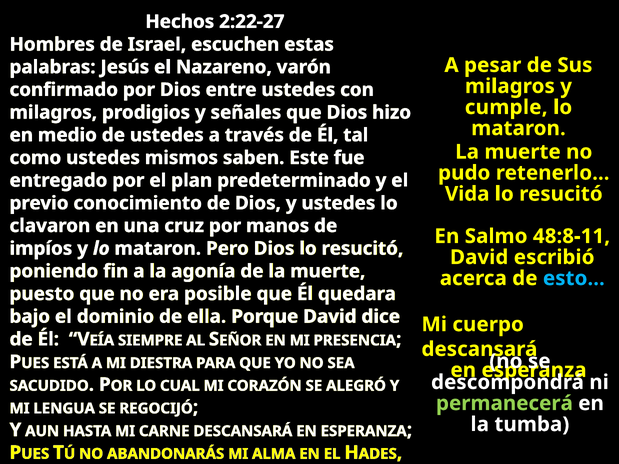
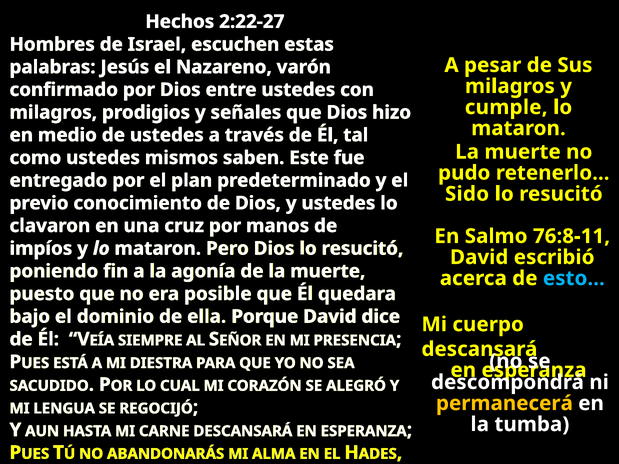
Vida: Vida -> Sido
48:8-11: 48:8-11 -> 76:8-11
permanecerá colour: light green -> yellow
